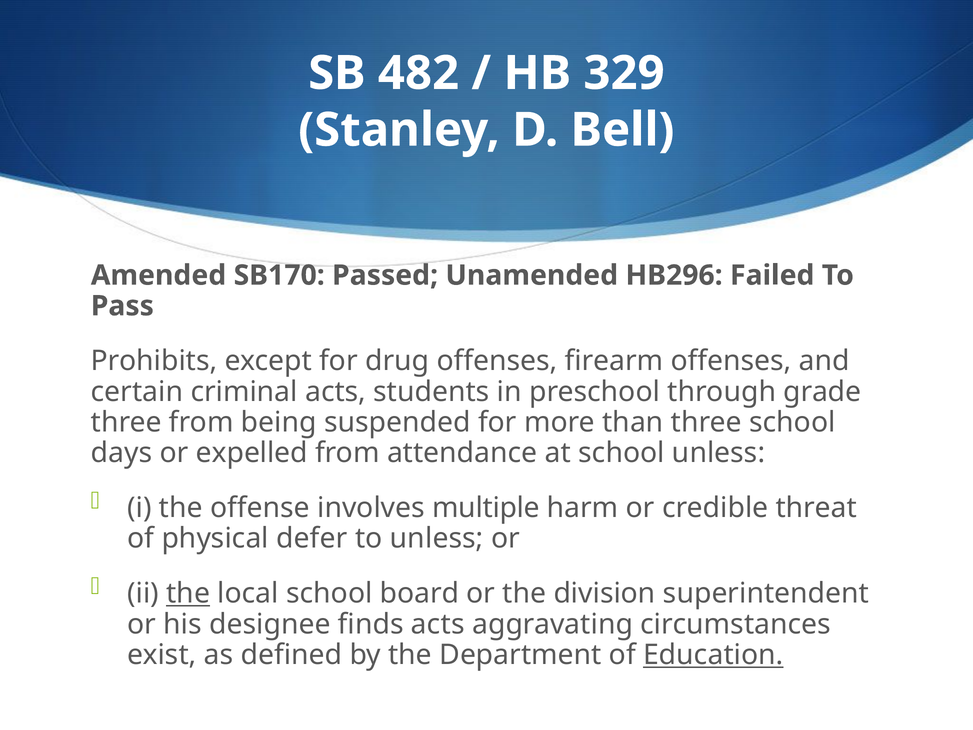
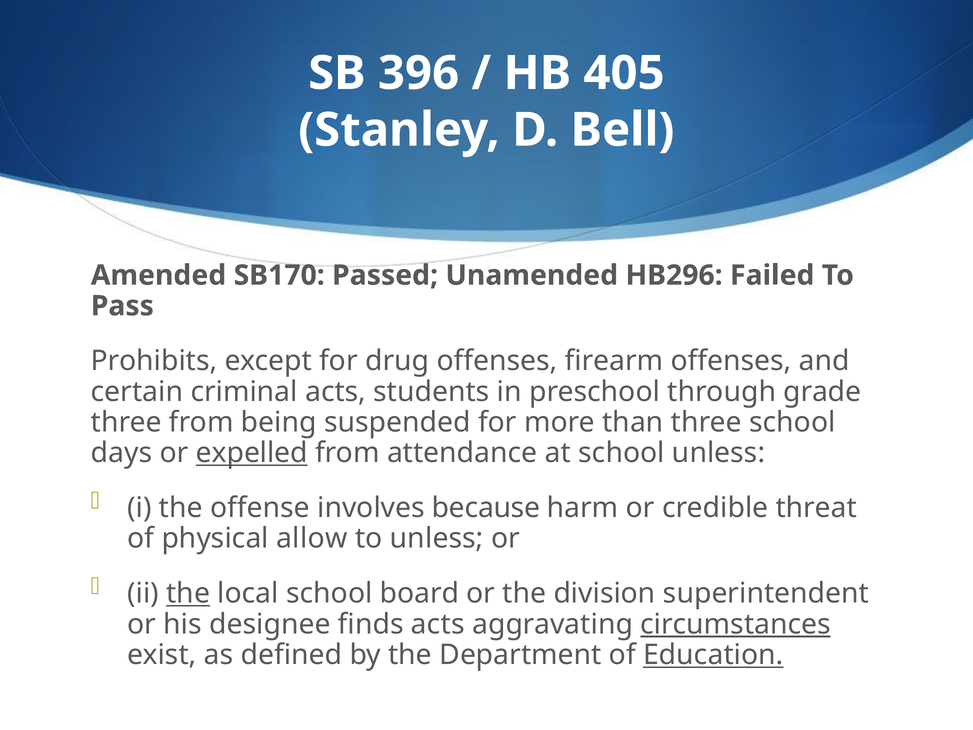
482: 482 -> 396
329: 329 -> 405
expelled underline: none -> present
multiple: multiple -> because
defer: defer -> allow
circumstances underline: none -> present
